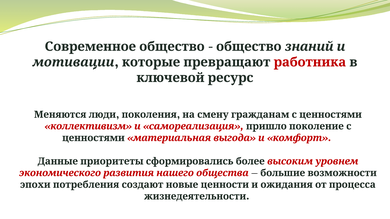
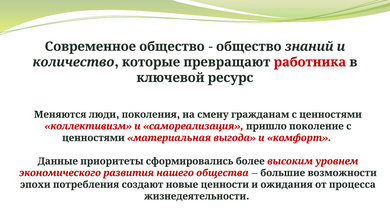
мотивации: мотивации -> количество
